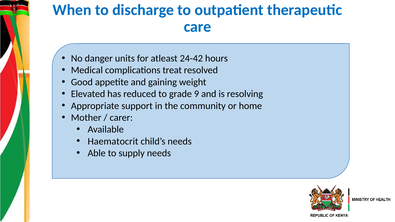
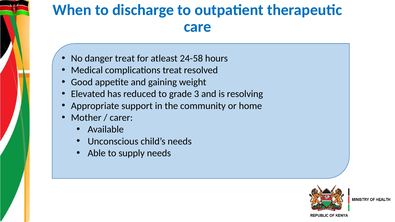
danger units: units -> treat
24-42: 24-42 -> 24-58
9: 9 -> 3
Haematocrit: Haematocrit -> Unconscious
